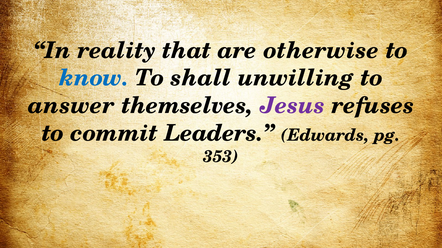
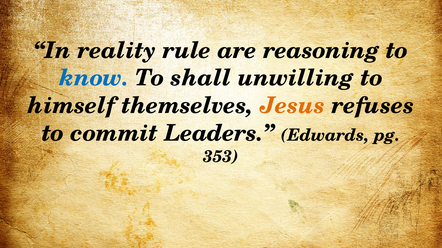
that: that -> rule
otherwise: otherwise -> reasoning
answer: answer -> himself
Jesus colour: purple -> orange
